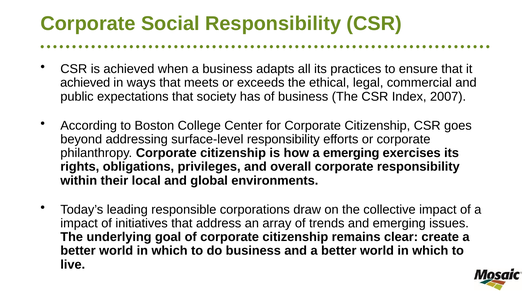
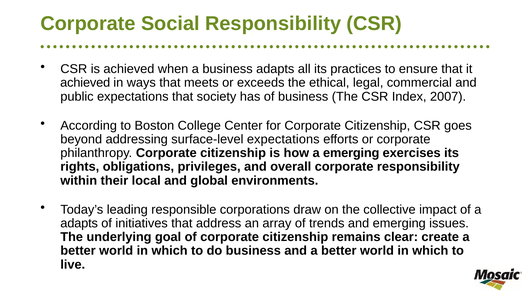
surface-level responsibility: responsibility -> expectations
impact at (79, 223): impact -> adapts
